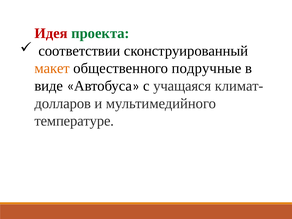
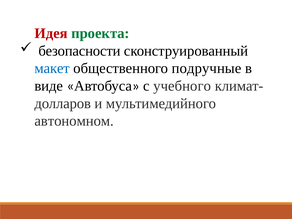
соответствии: соответствии -> безопасности
макет colour: orange -> blue
учащаяся: учащаяся -> учебного
температуре: температуре -> автономном
